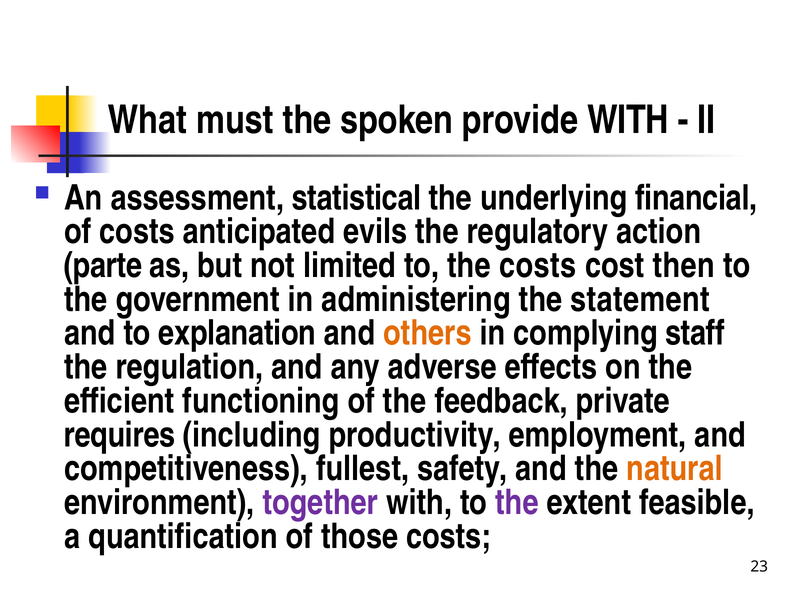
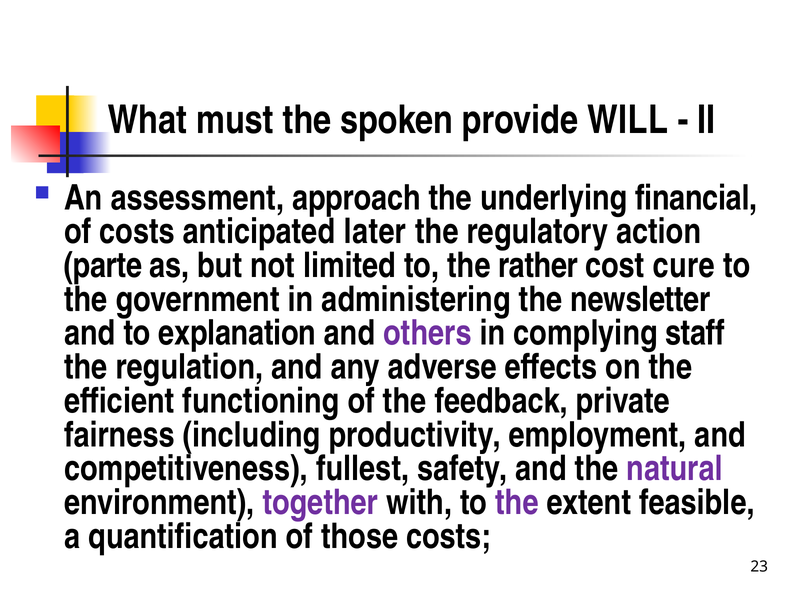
provide WITH: WITH -> WILL
statistical: statistical -> approach
evils: evils -> later
the costs: costs -> rather
then: then -> cure
statement: statement -> newsletter
others colour: orange -> purple
requires: requires -> fairness
natural colour: orange -> purple
